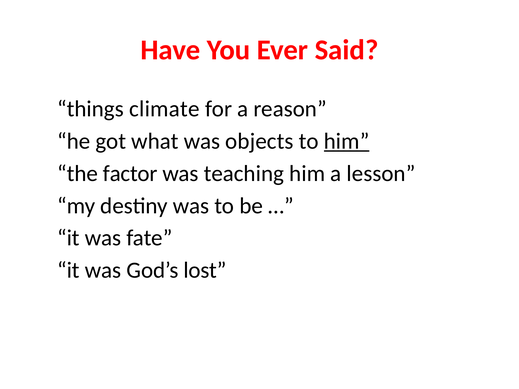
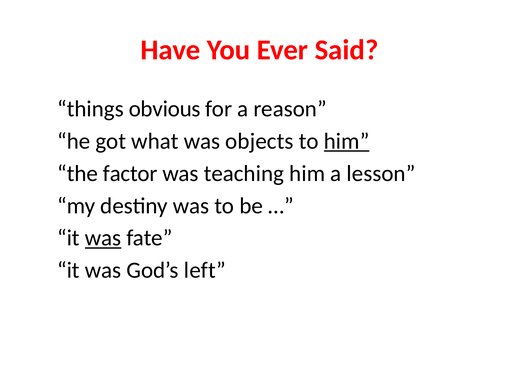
climate: climate -> obvious
was at (103, 238) underline: none -> present
lost: lost -> left
